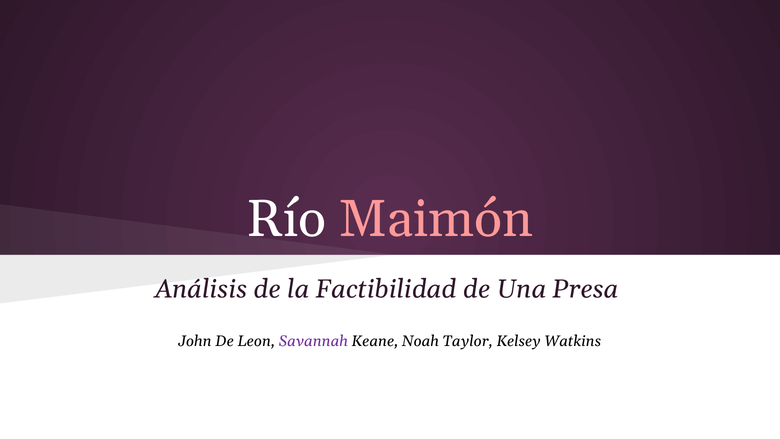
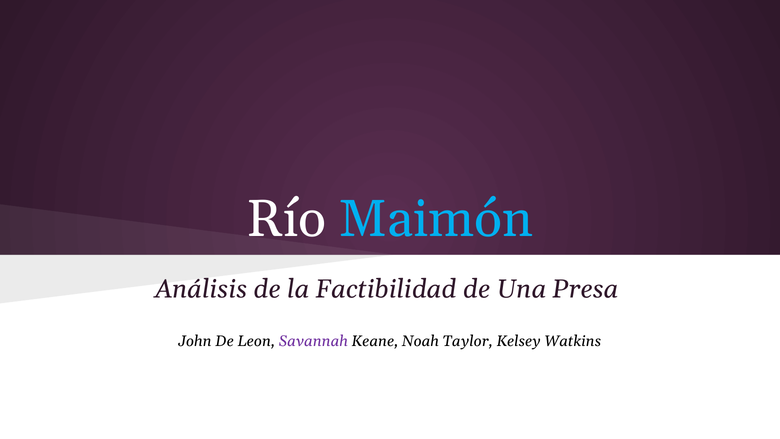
Maimón colour: pink -> light blue
